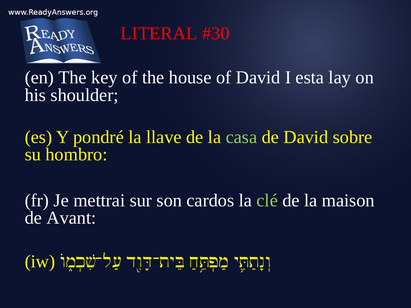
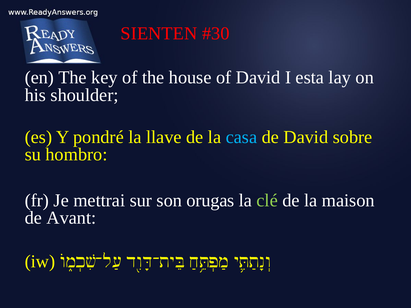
LITERAL: LITERAL -> SIENTEN
casa colour: light green -> light blue
cardos: cardos -> orugas
